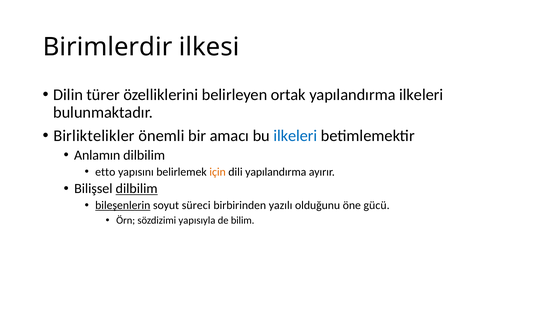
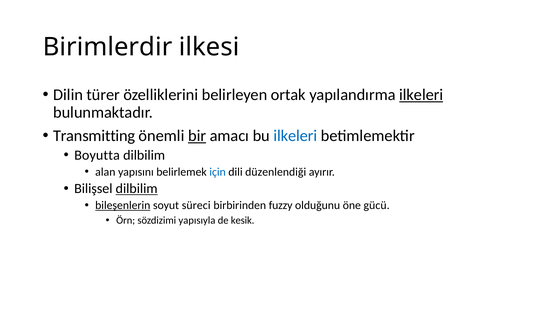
ilkeleri at (421, 95) underline: none -> present
Birliktelikler: Birliktelikler -> Transmitting
bir underline: none -> present
Anlamın: Anlamın -> Boyutta
etto: etto -> alan
için colour: orange -> blue
dili yapılandırma: yapılandırma -> düzenlendiği
yazılı: yazılı -> fuzzy
bilim: bilim -> kesik
